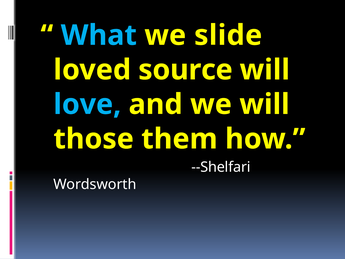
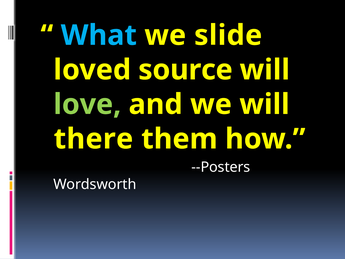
love colour: light blue -> light green
those: those -> there
--Shelfari: --Shelfari -> --Posters
